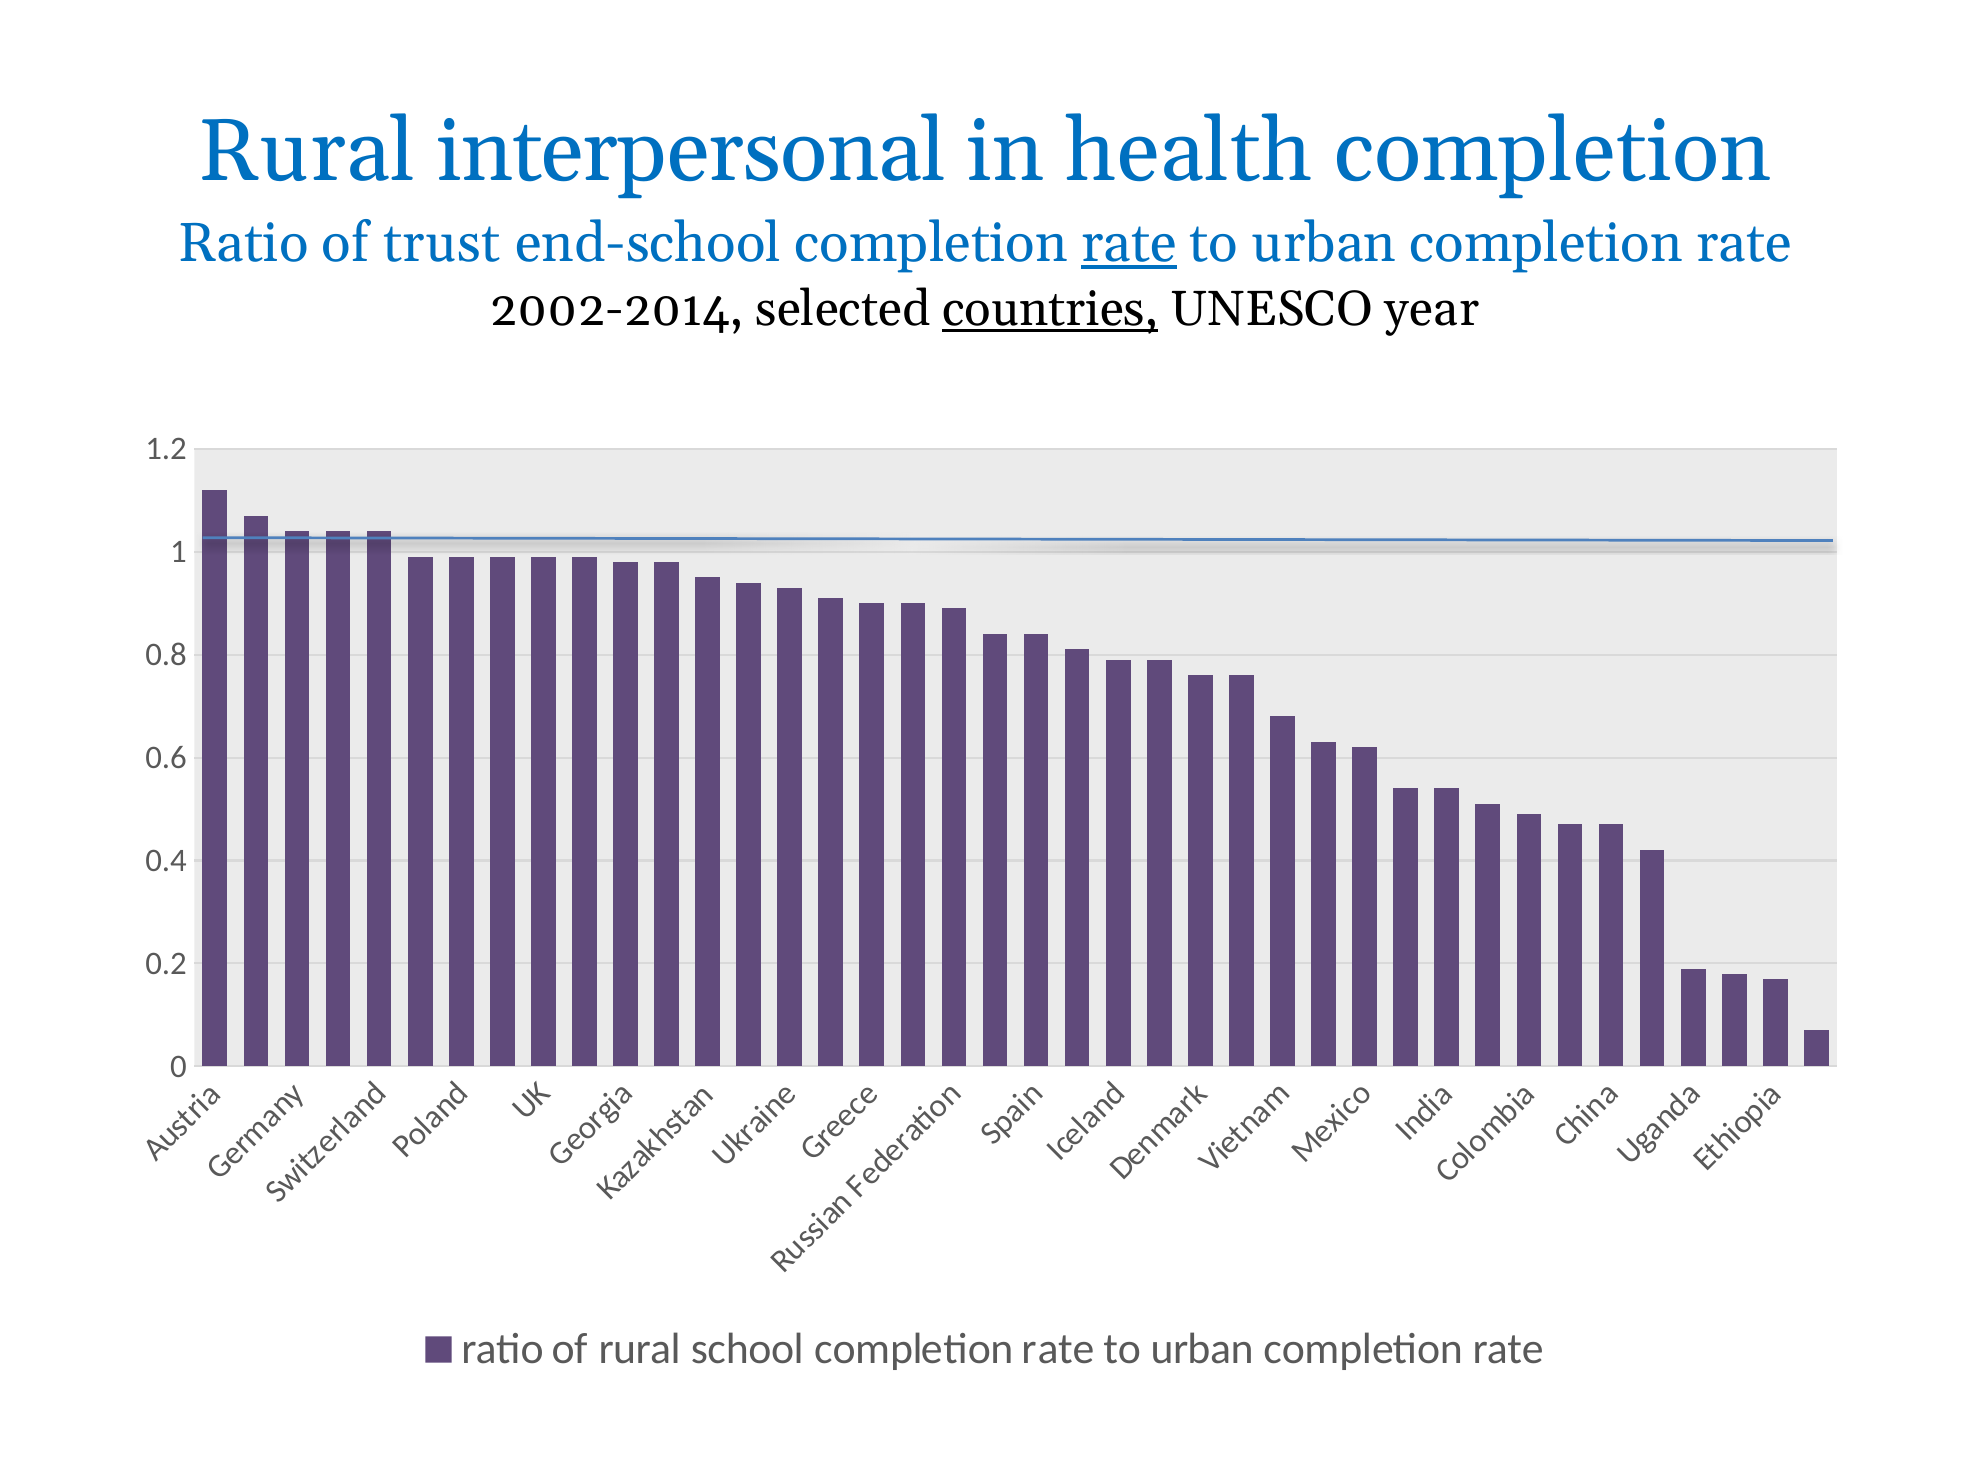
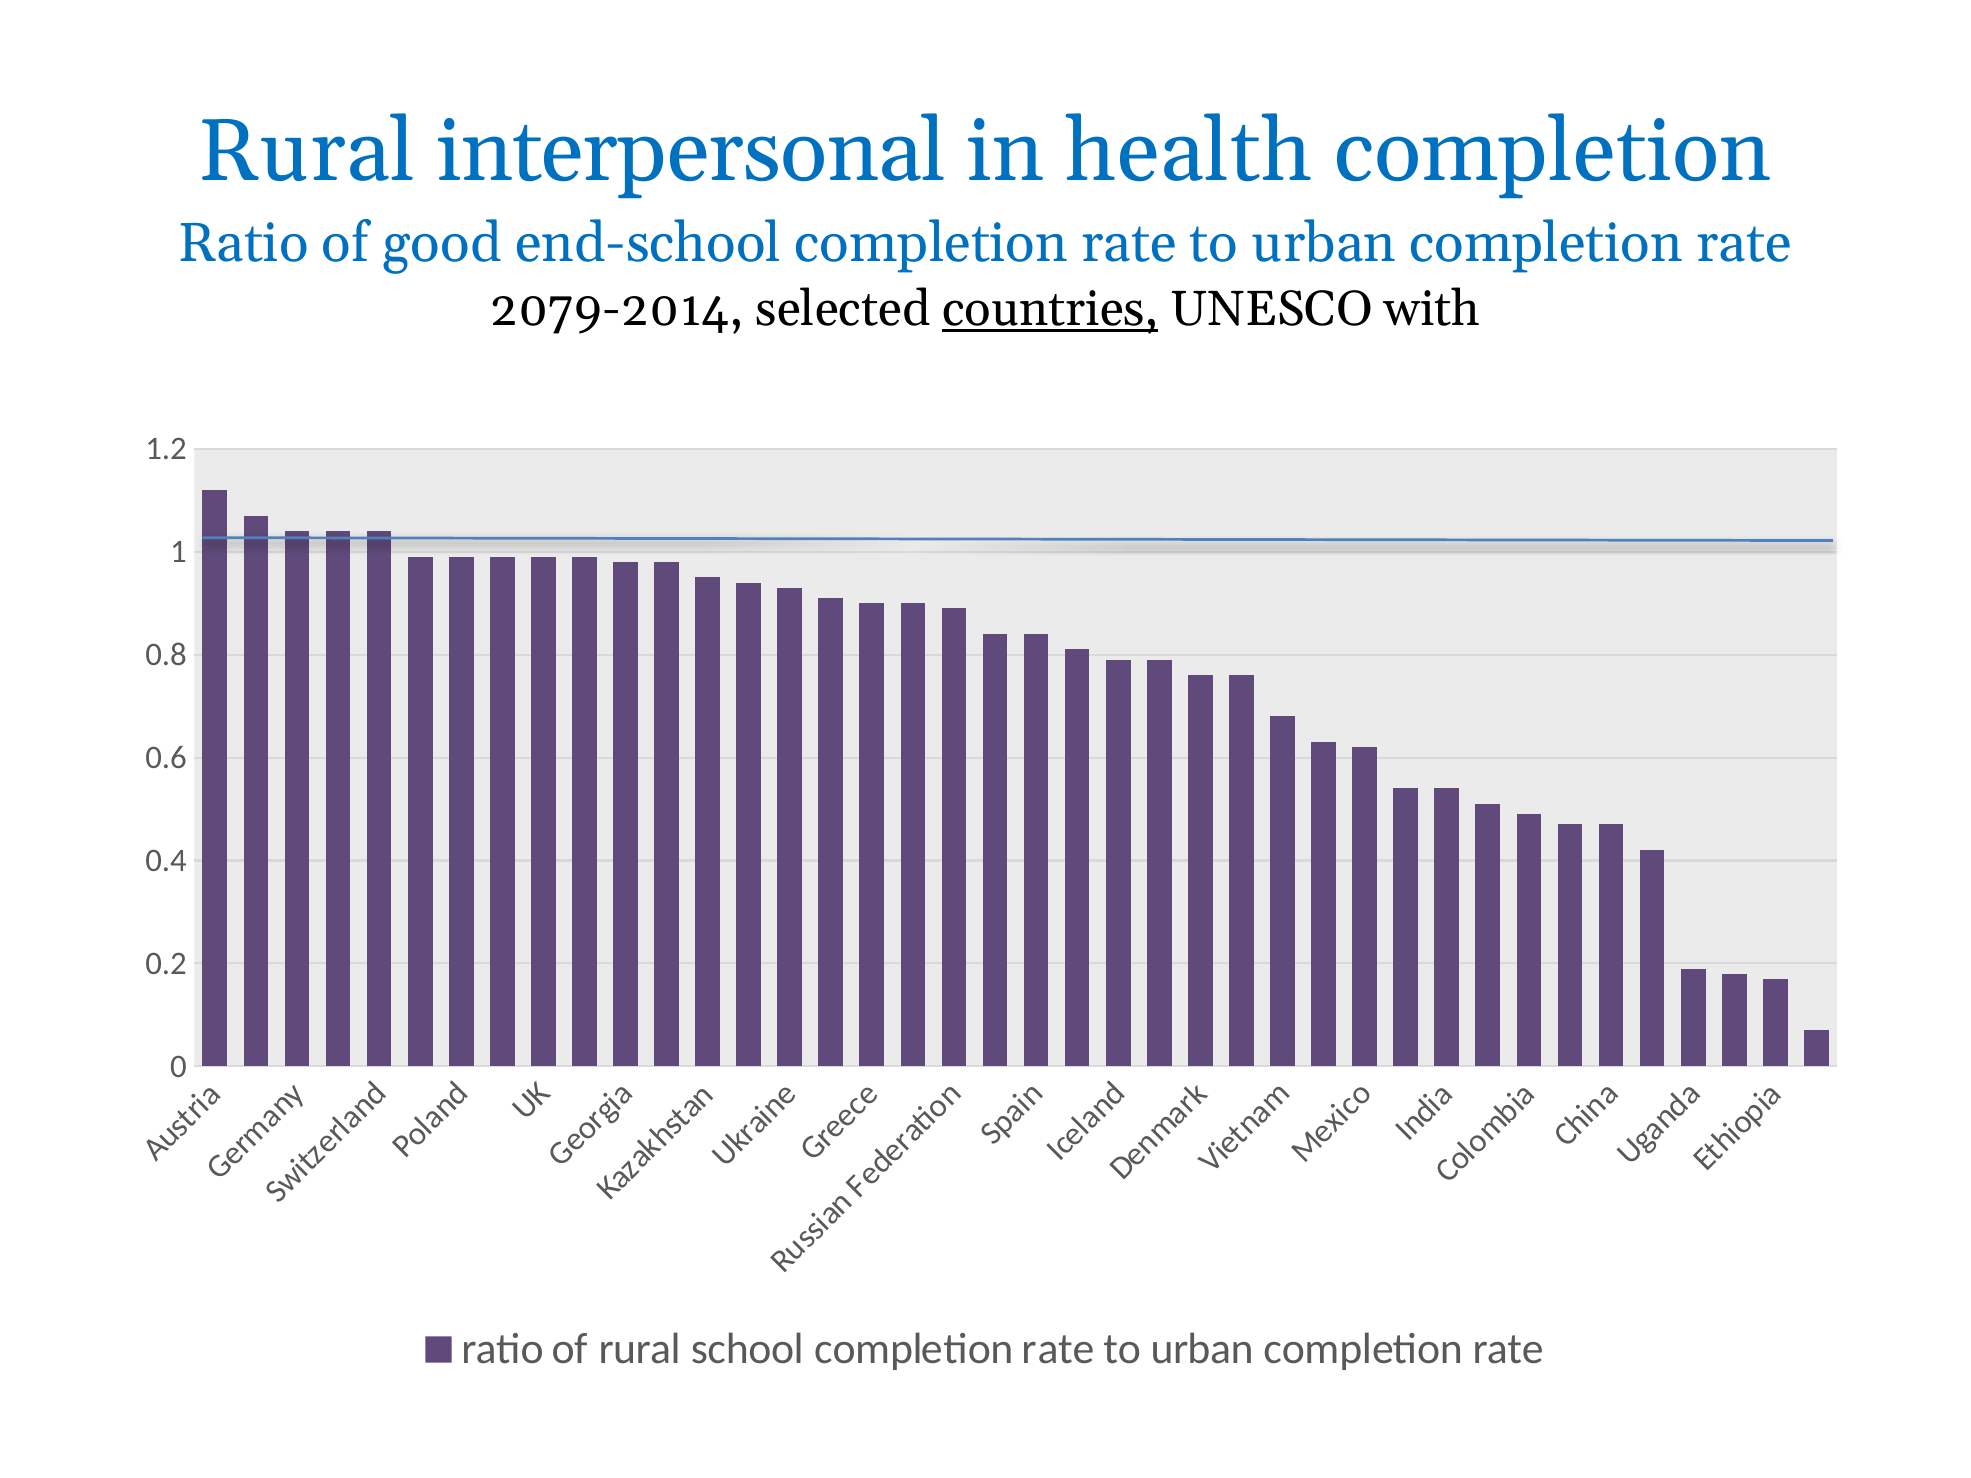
trust: trust -> good
rate at (1129, 244) underline: present -> none
2002-2014: 2002-2014 -> 2079-2014
year: year -> with
